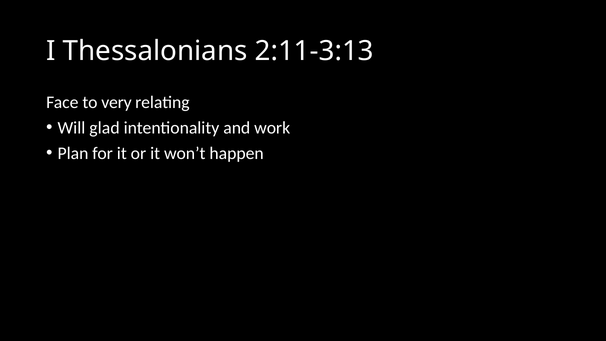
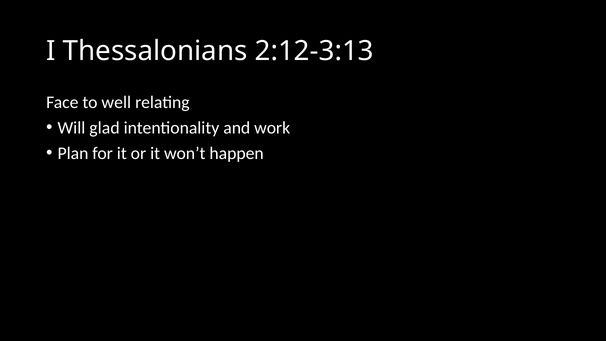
2:11-3:13: 2:11-3:13 -> 2:12-3:13
very: very -> well
